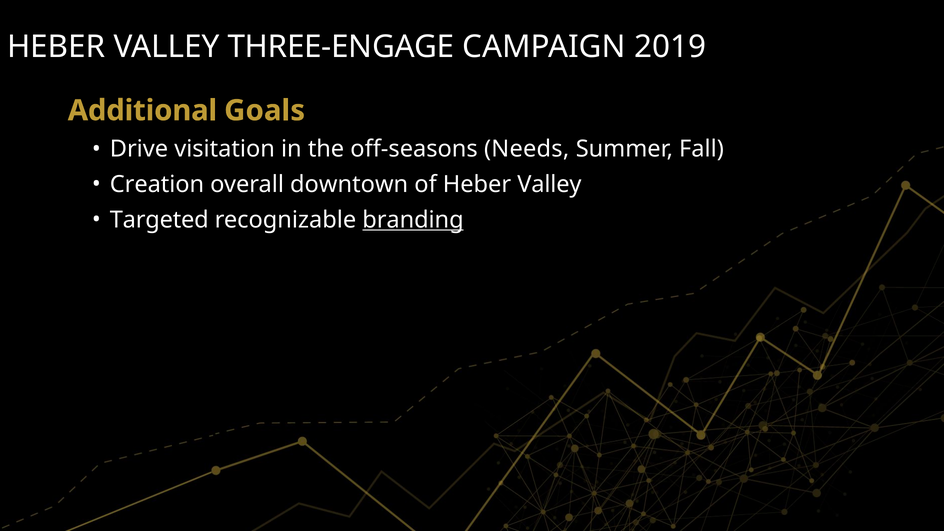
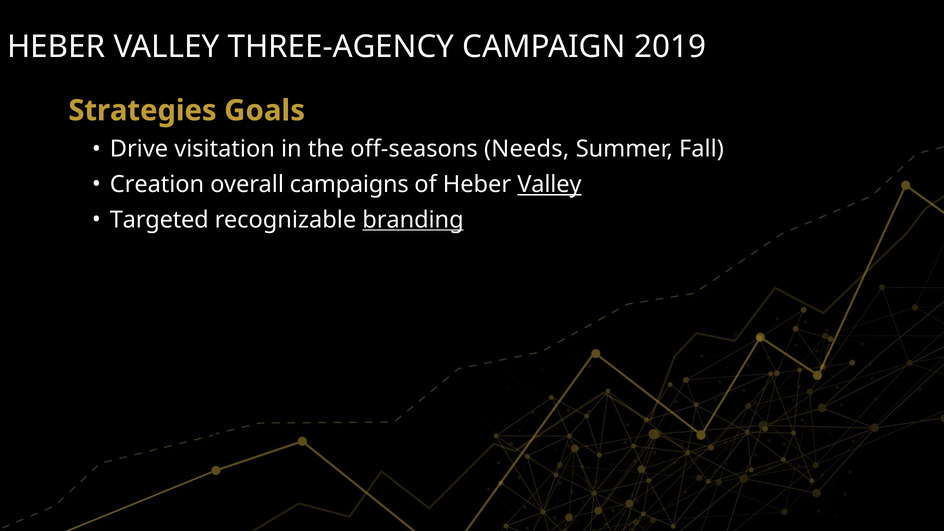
THREE-ENGAGE: THREE-ENGAGE -> THREE-AGENCY
Additional: Additional -> Strategies
downtown: downtown -> campaigns
Valley at (549, 184) underline: none -> present
